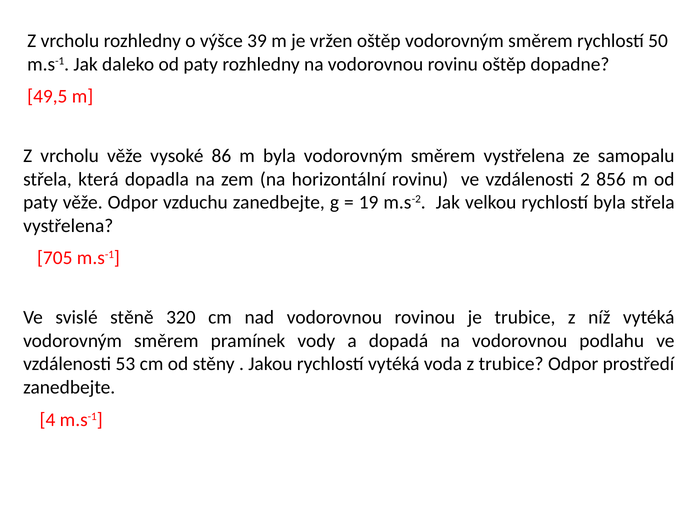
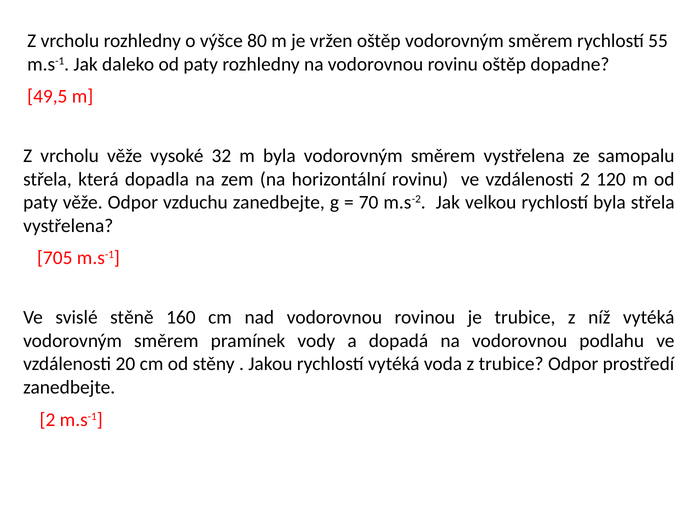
39: 39 -> 80
50: 50 -> 55
86: 86 -> 32
856: 856 -> 120
19: 19 -> 70
320: 320 -> 160
53: 53 -> 20
4 at (47, 420): 4 -> 2
